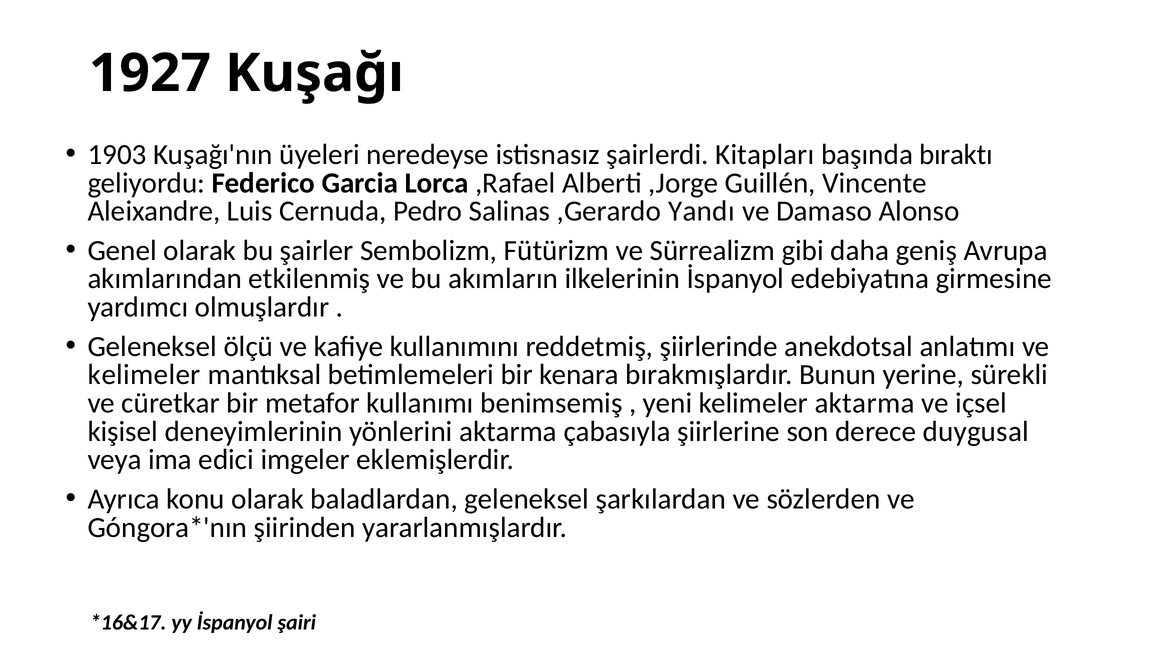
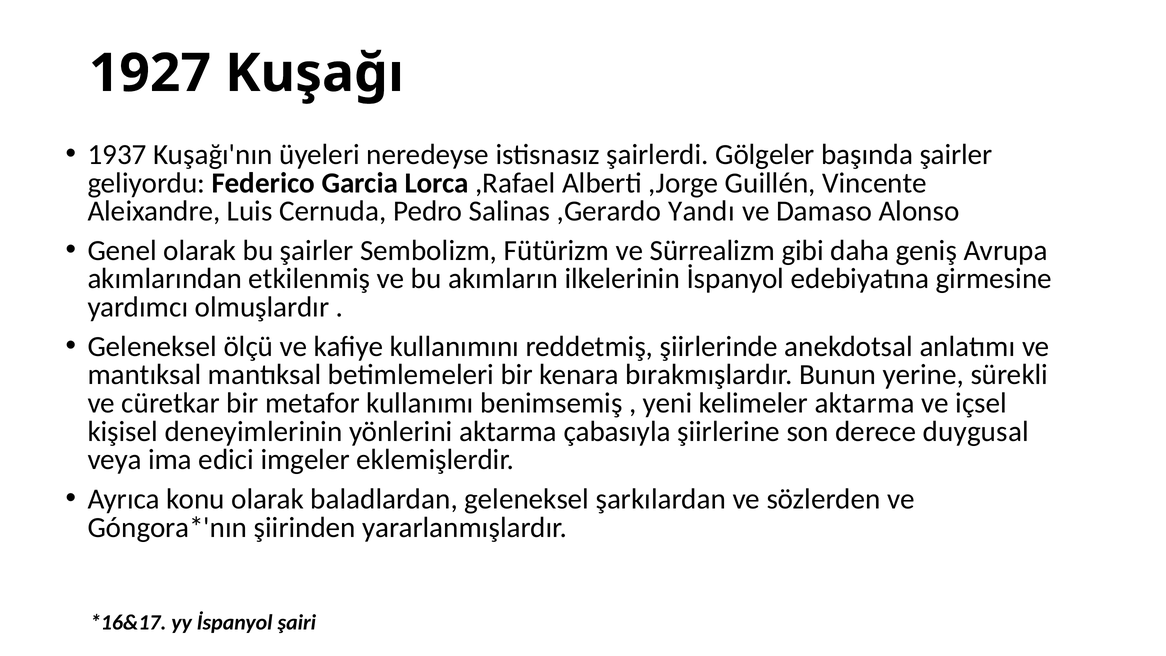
1903: 1903 -> 1937
Kitapları: Kitapları -> Gölgeler
başında bıraktı: bıraktı -> şairler
kelimeler at (144, 375): kelimeler -> mantıksal
